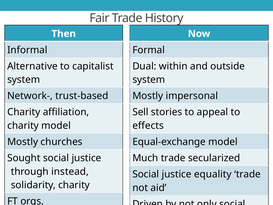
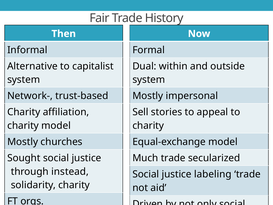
effects at (148, 125): effects -> charity
equality: equality -> labeling
